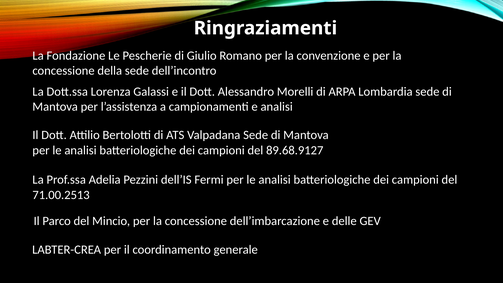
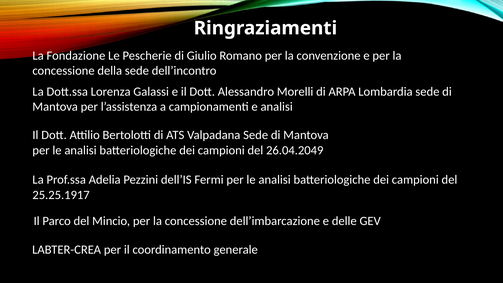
89.68.9127: 89.68.9127 -> 26.04.2049
71.00.2513: 71.00.2513 -> 25.25.1917
